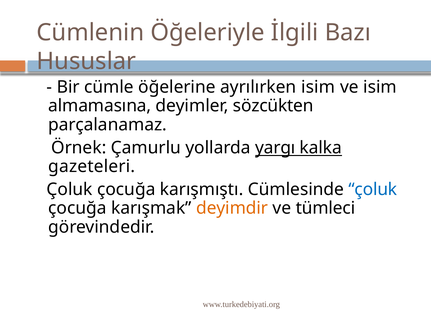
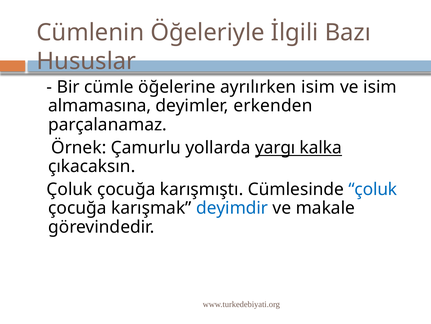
sözcükten: sözcükten -> erkenden
gazeteleri: gazeteleri -> çıkacaksın
deyimdir colour: orange -> blue
tümleci: tümleci -> makale
